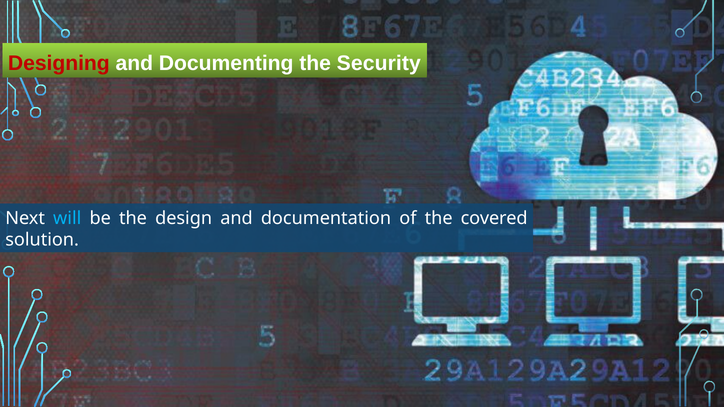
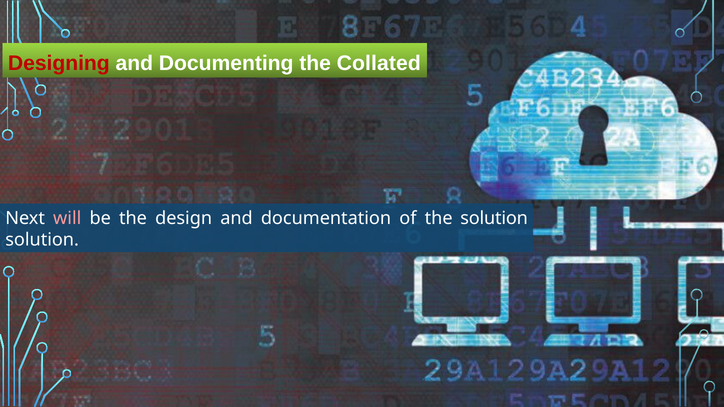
Security: Security -> Collated
will colour: light blue -> pink
the covered: covered -> solution
